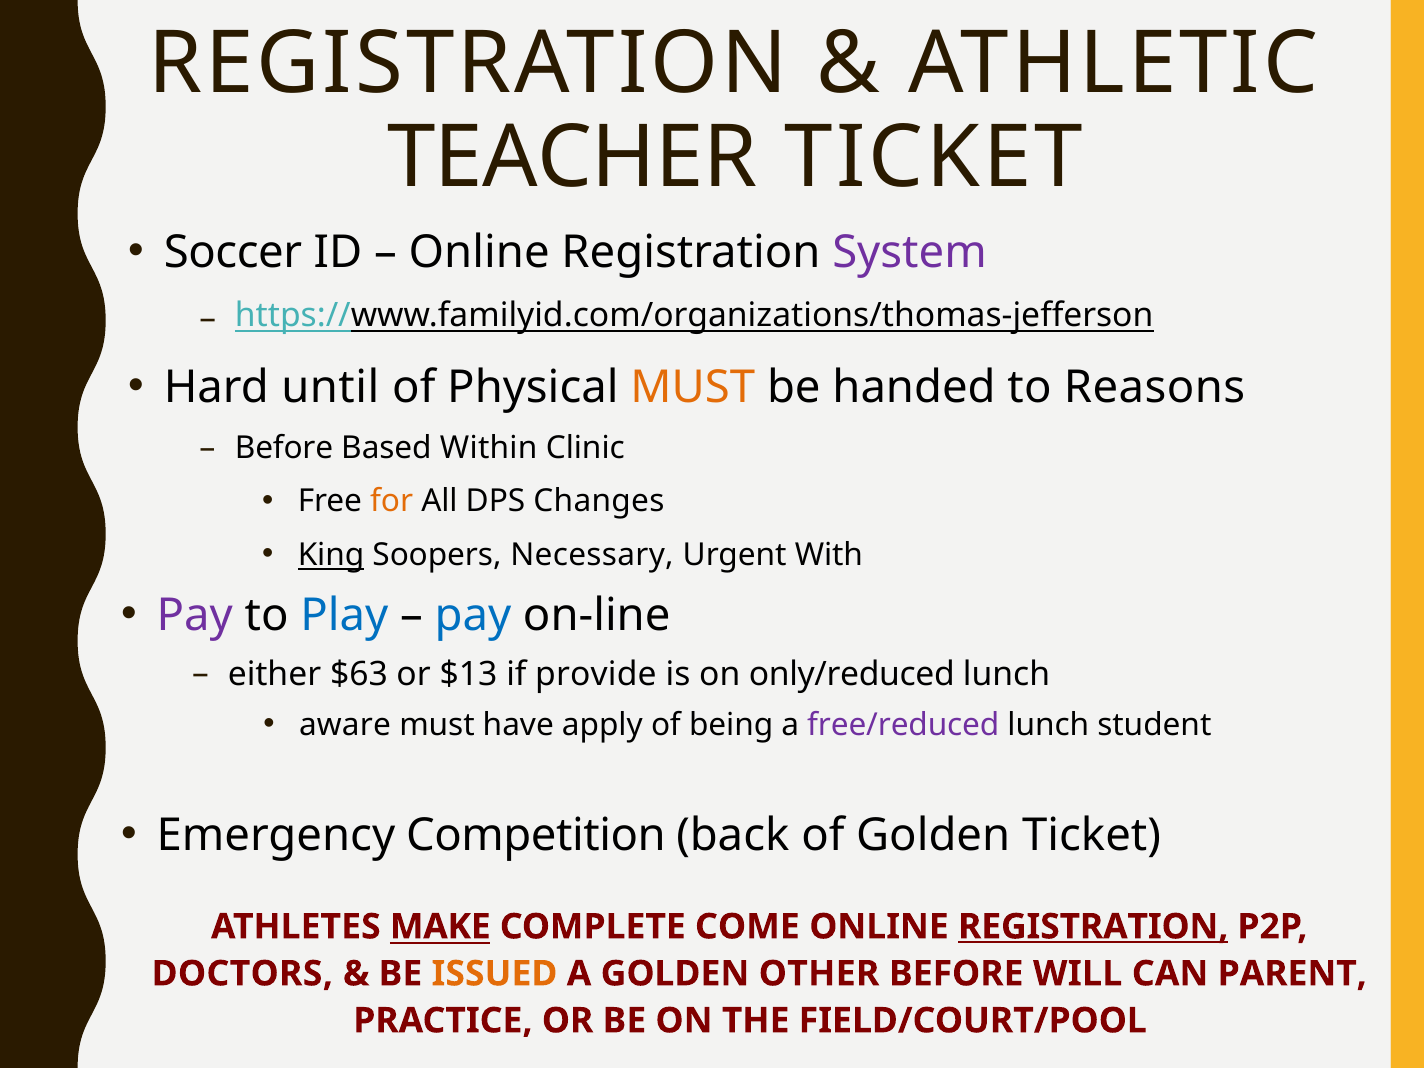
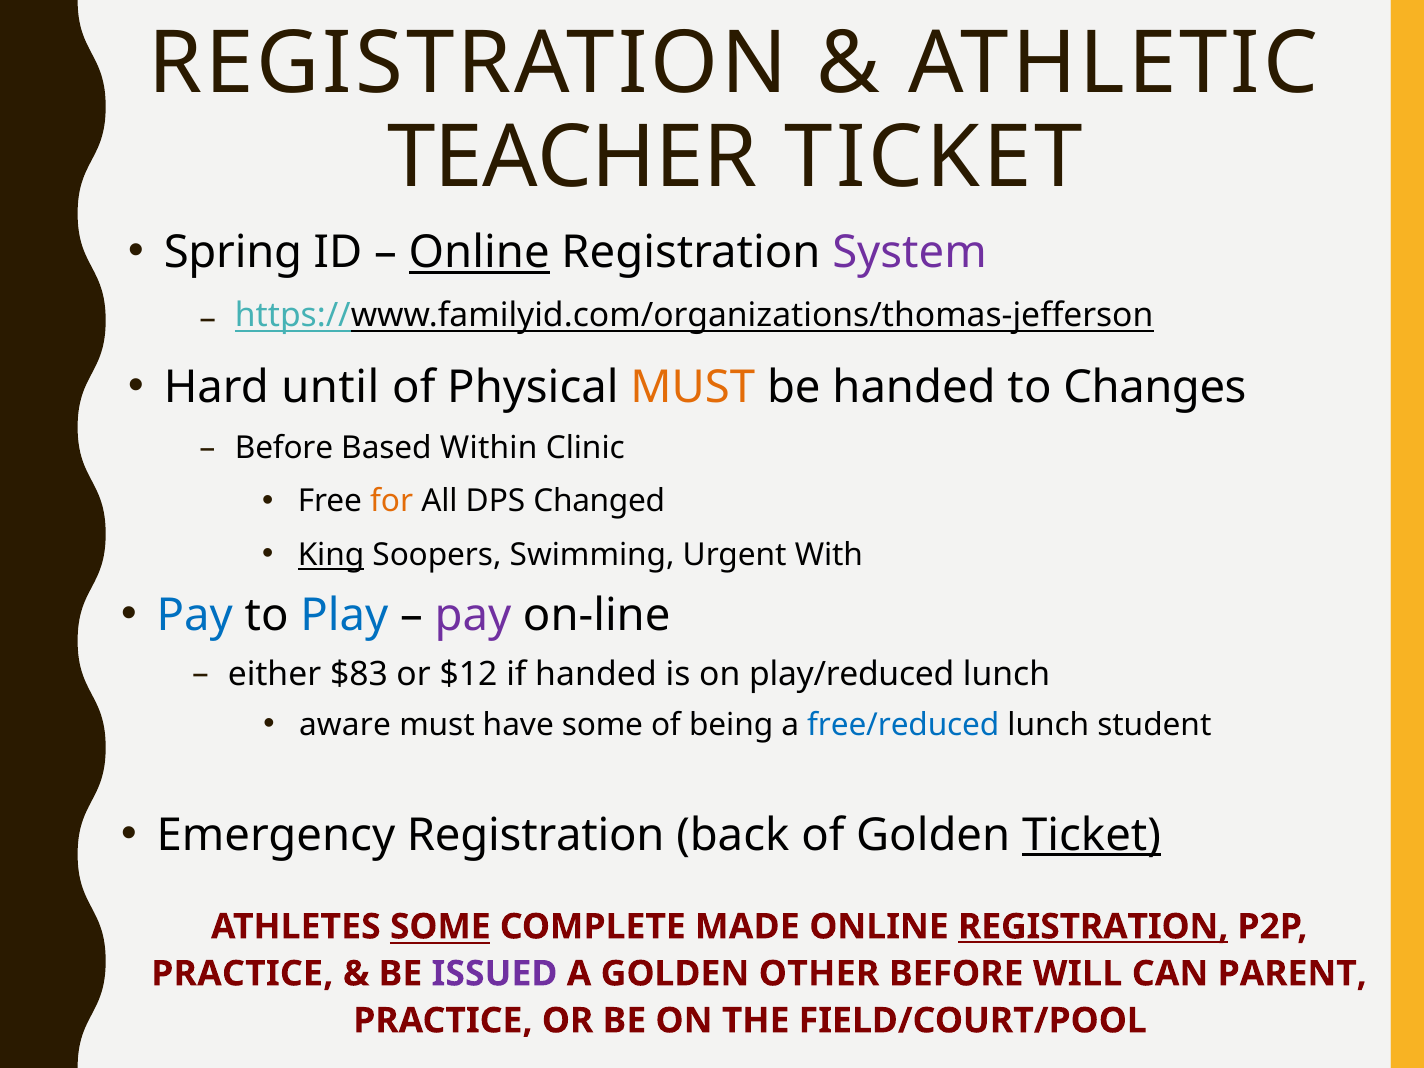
Soccer: Soccer -> Spring
Online at (479, 253) underline: none -> present
Reasons: Reasons -> Changes
Changes: Changes -> Changed
Necessary: Necessary -> Swimming
Pay at (195, 616) colour: purple -> blue
pay at (473, 616) colour: blue -> purple
$63: $63 -> $83
$13: $13 -> $12
if provide: provide -> handed
only/reduced: only/reduced -> play/reduced
have apply: apply -> some
free/reduced colour: purple -> blue
Emergency Competition: Competition -> Registration
Ticket at (1092, 835) underline: none -> present
ATHLETES MAKE: MAKE -> SOME
COME: COME -> MADE
DOCTORS at (242, 974): DOCTORS -> PRACTICE
ISSUED colour: orange -> purple
